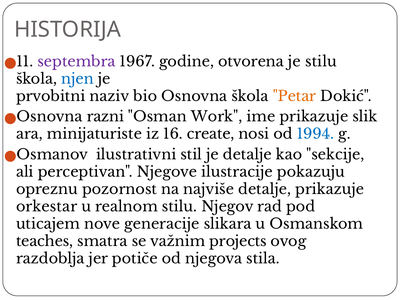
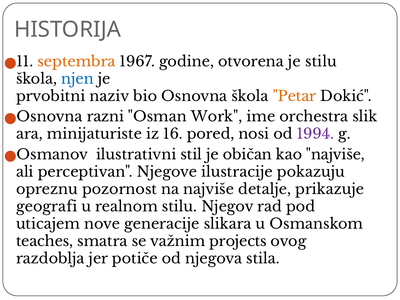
septembra colour: purple -> orange
ime prikazuje: prikazuje -> orchestra
create: create -> pored
1994 colour: blue -> purple
je detalje: detalje -> običan
kao sekcije: sekcije -> najviše
orkestar: orkestar -> geografi
